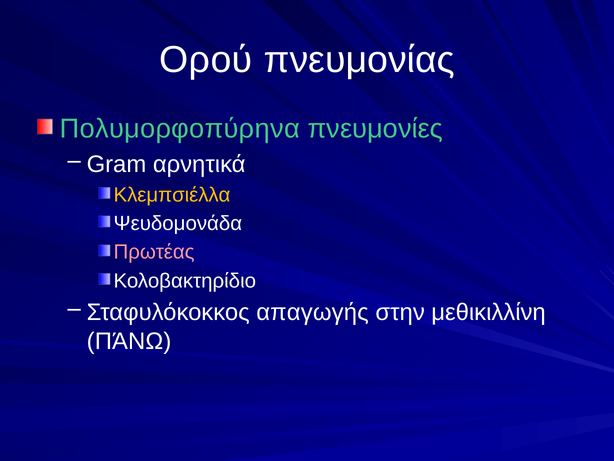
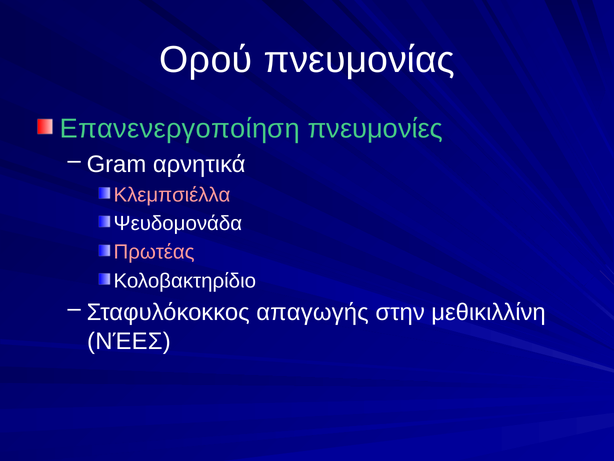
Πολυμορφοπύρηνα: Πολυμορφοπύρηνα -> Επανενεργοποίηση
Κλεμπσιέλλα colour: yellow -> pink
ΠΆΝΩ: ΠΆΝΩ -> ΝΈΕΣ
